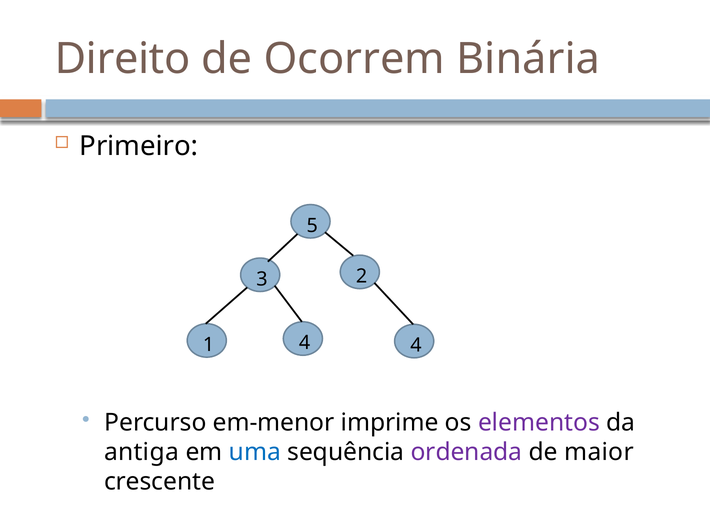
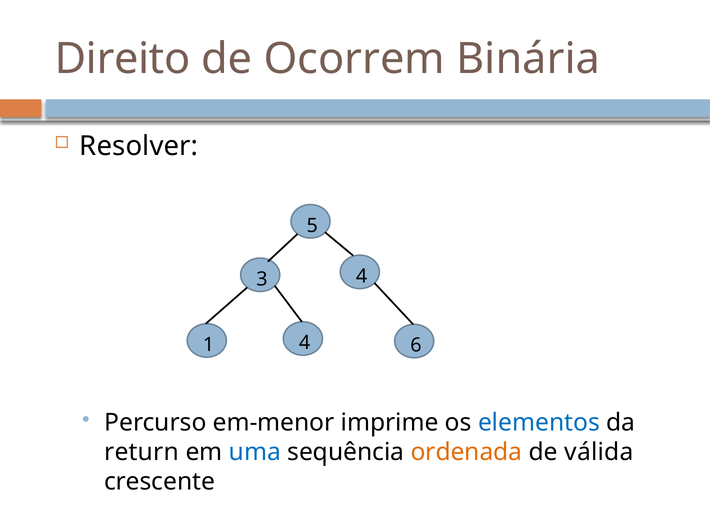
Primeiro: Primeiro -> Resolver
3 2: 2 -> 4
4 4: 4 -> 6
elementos colour: purple -> blue
antiga: antiga -> return
ordenada colour: purple -> orange
maior: maior -> válida
